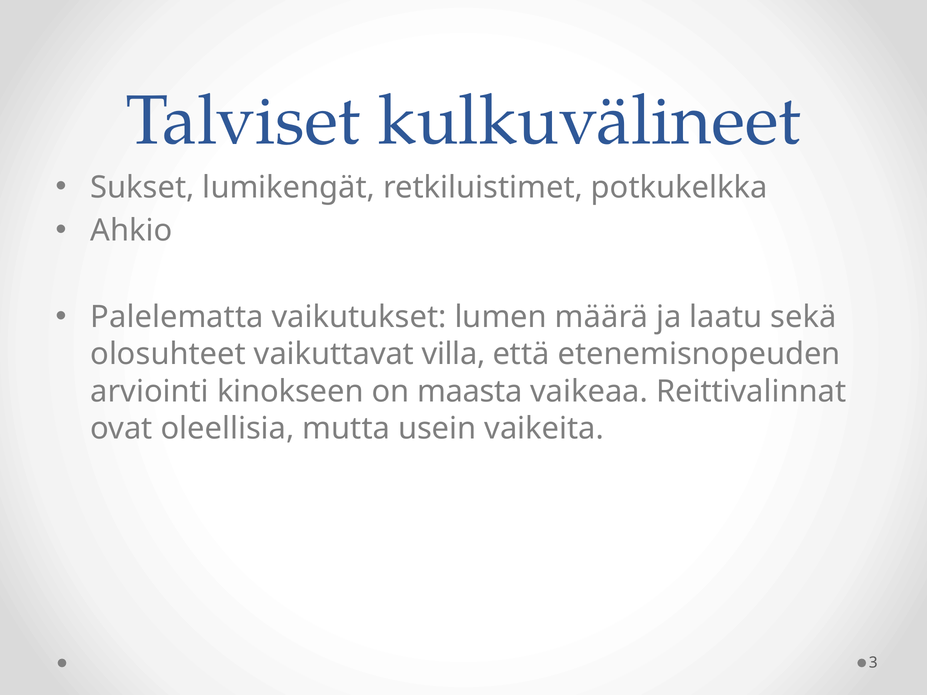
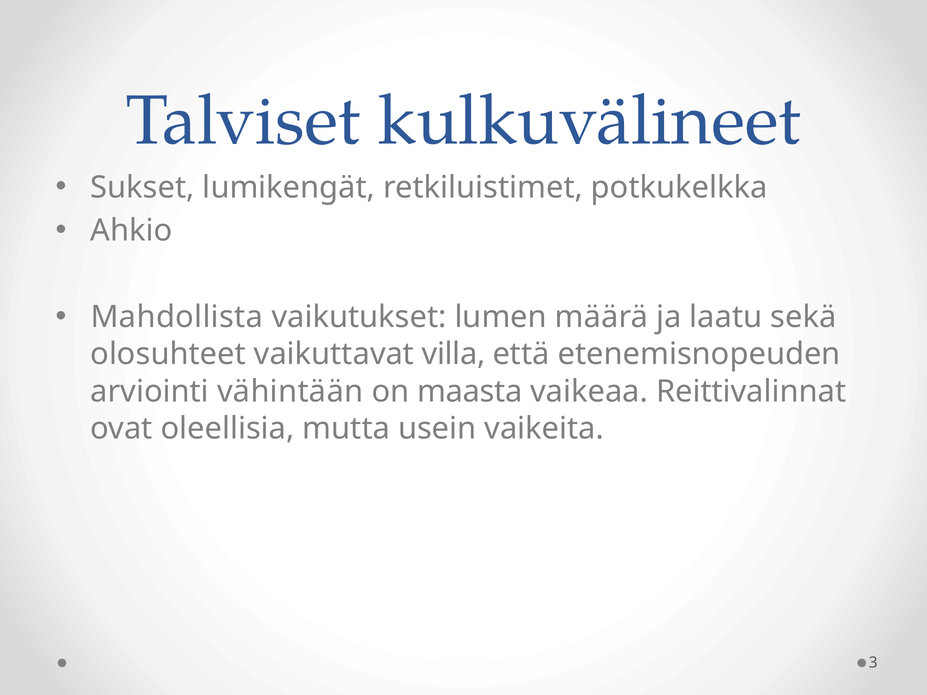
Palelematta: Palelematta -> Mahdollista
kinokseen: kinokseen -> vähintään
